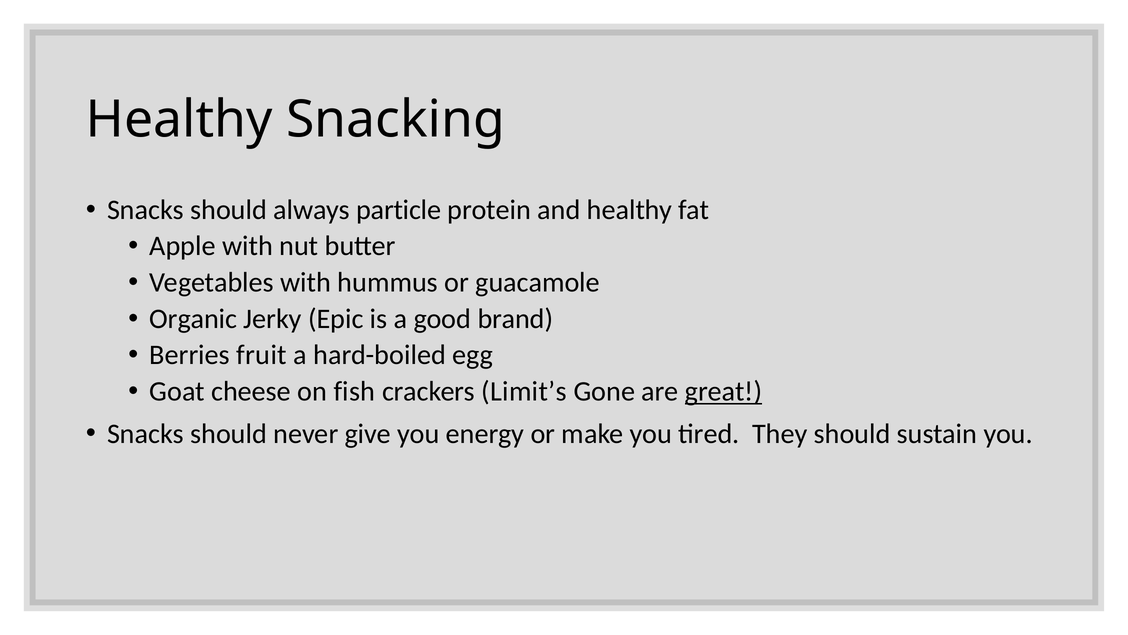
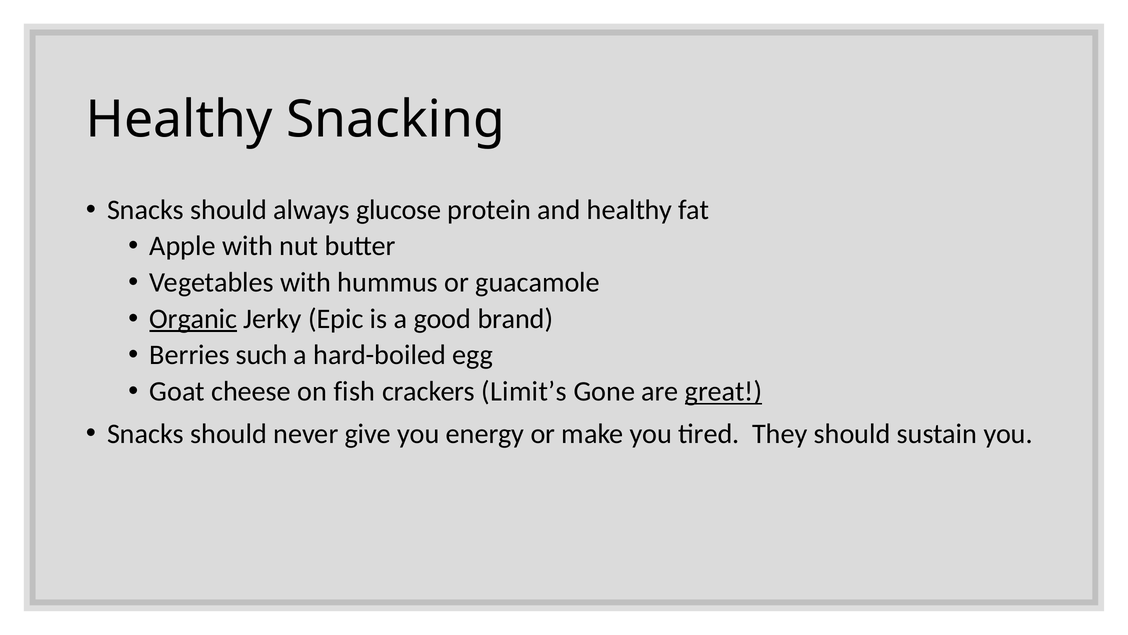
particle: particle -> glucose
Organic underline: none -> present
fruit: fruit -> such
